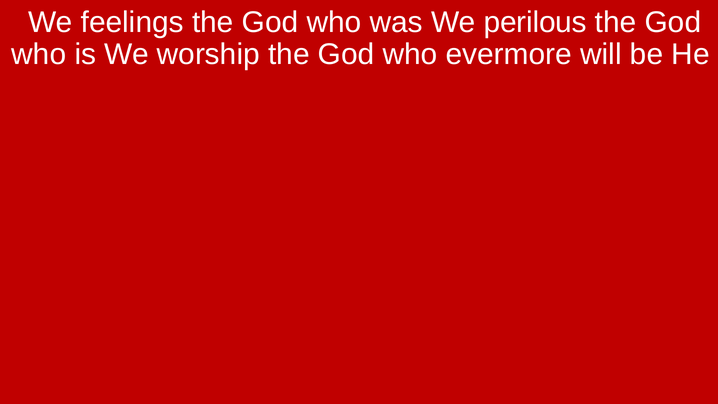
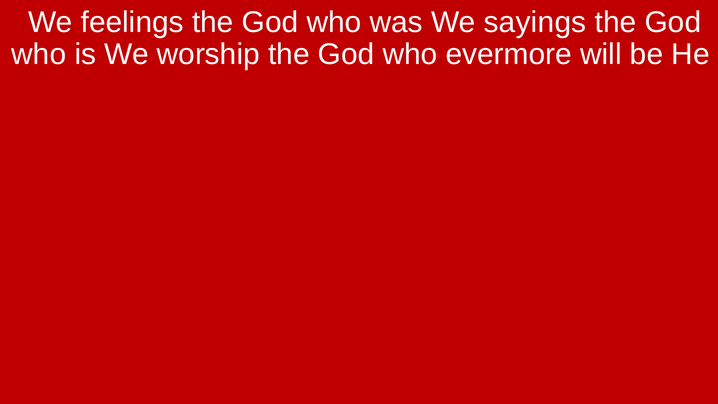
perilous: perilous -> sayings
